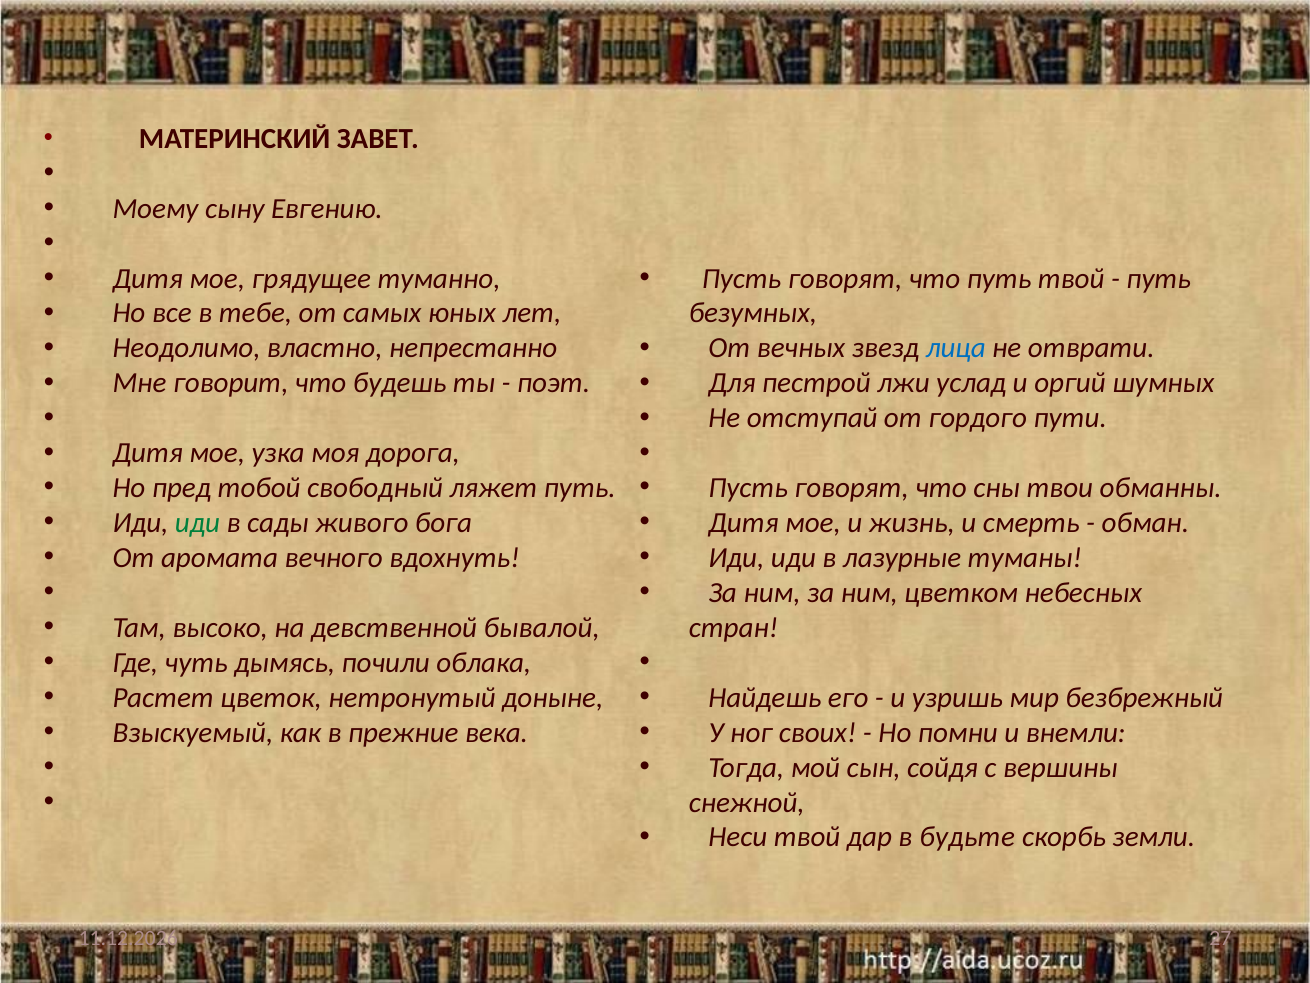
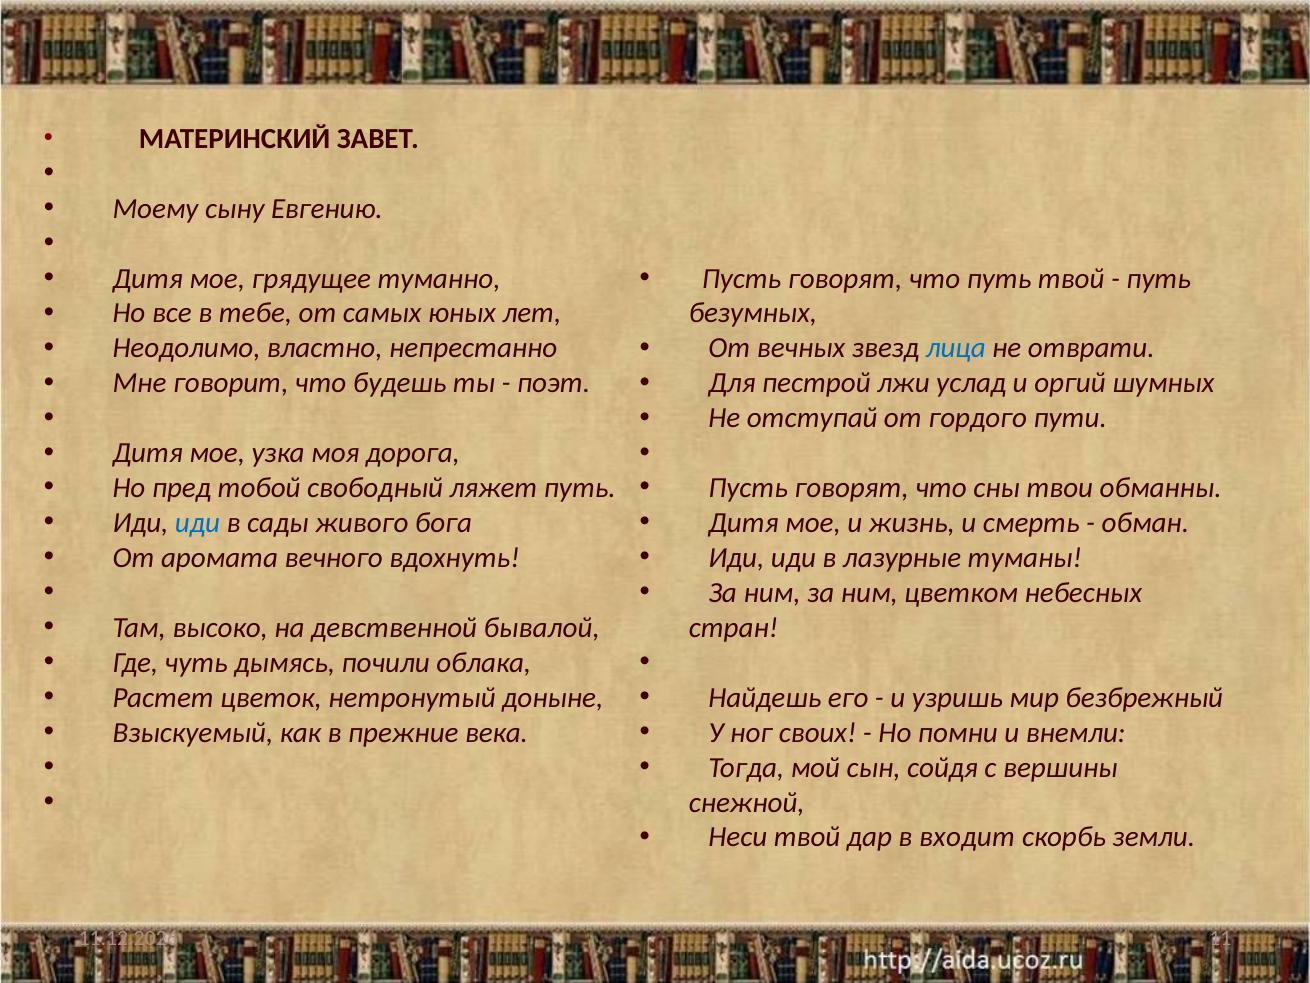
иди at (198, 523) colour: green -> blue
будьте: будьте -> входит
27: 27 -> 11
